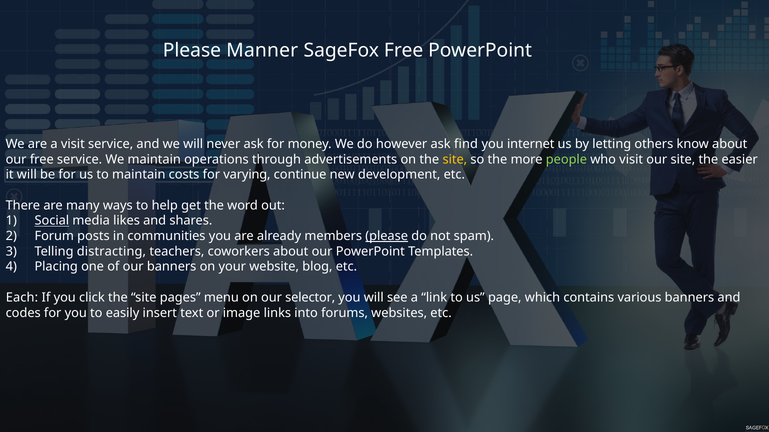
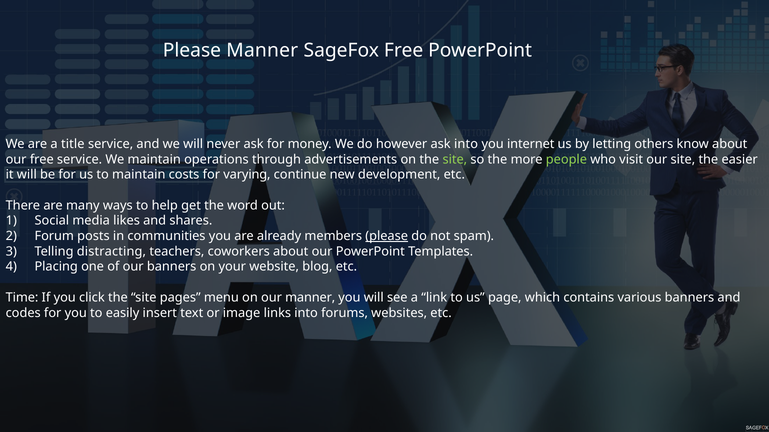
a visit: visit -> title
ask find: find -> into
site at (455, 160) colour: yellow -> light green
Social underline: present -> none
Each: Each -> Time
our selector: selector -> manner
